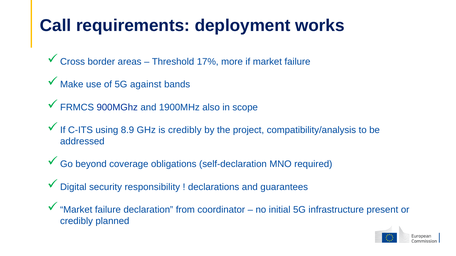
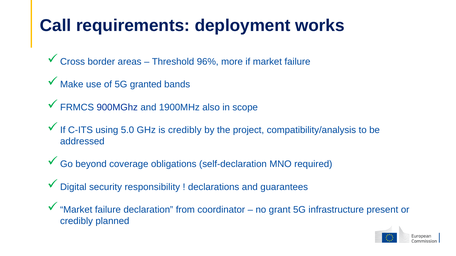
17%: 17% -> 96%
against: against -> granted
8.9: 8.9 -> 5.0
initial: initial -> grant
